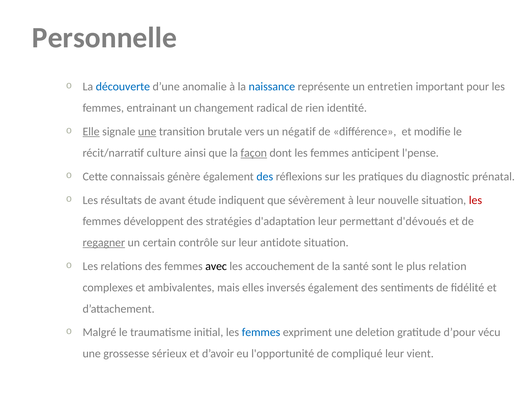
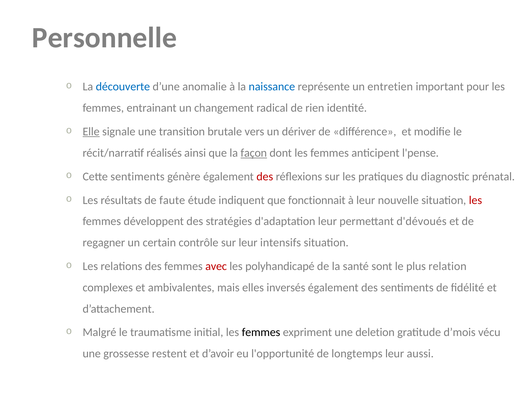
une at (147, 132) underline: present -> none
négatif: négatif -> dériver
culture: culture -> réalisés
Cette connaissais: connaissais -> sentiments
des at (265, 177) colour: blue -> red
avant: avant -> faute
sévèrement: sévèrement -> fonctionnait
regagner underline: present -> none
antidote: antidote -> intensifs
avec colour: black -> red
accouchement: accouchement -> polyhandicapé
femmes at (261, 332) colour: blue -> black
d’pour: d’pour -> d’mois
sérieux: sérieux -> restent
compliqué: compliqué -> longtemps
vient: vient -> aussi
